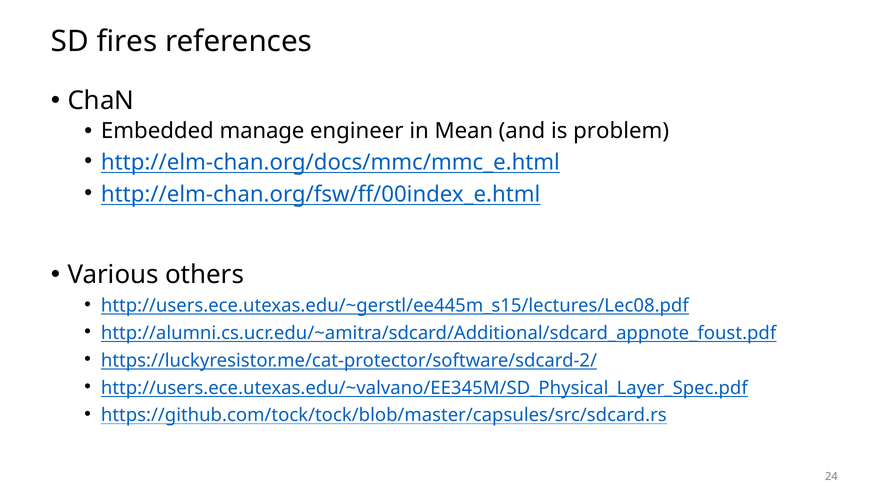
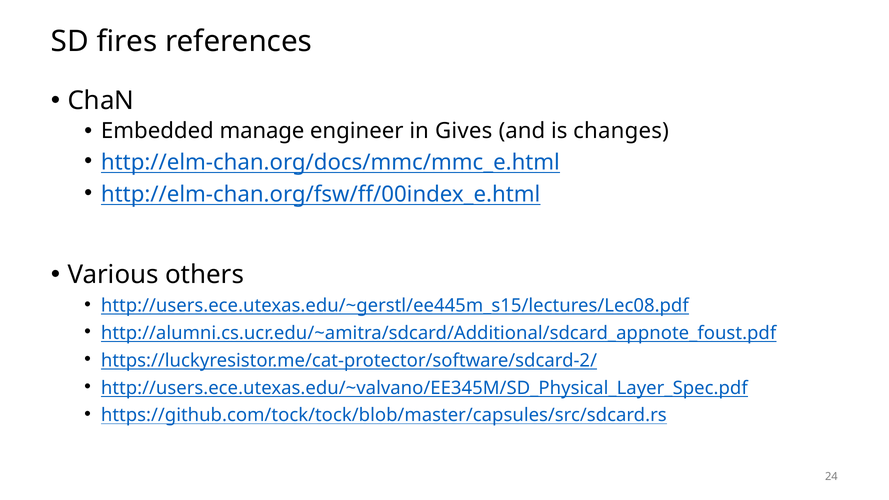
Mean: Mean -> Gives
problem: problem -> changes
